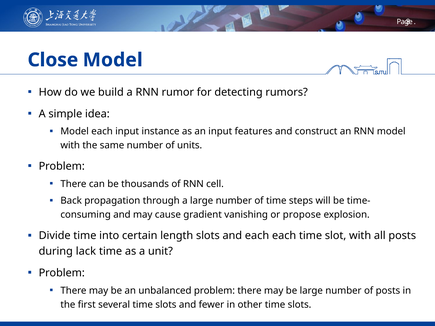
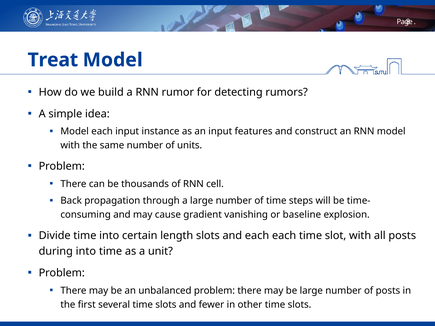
Close: Close -> Treat
propose: propose -> baseline
during lack: lack -> into
